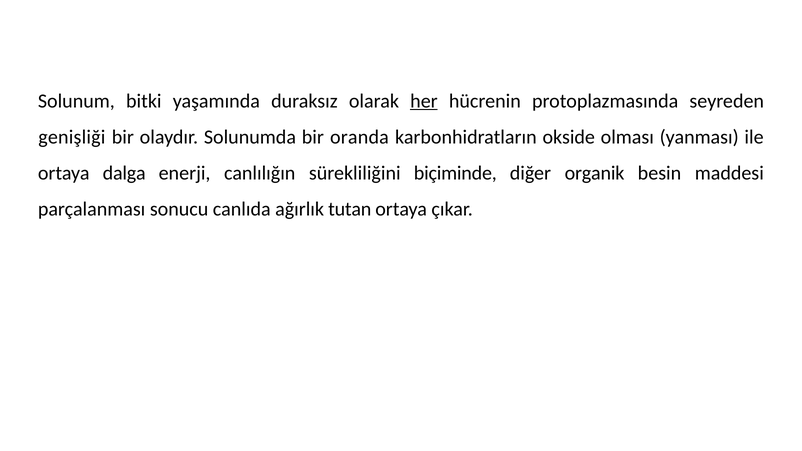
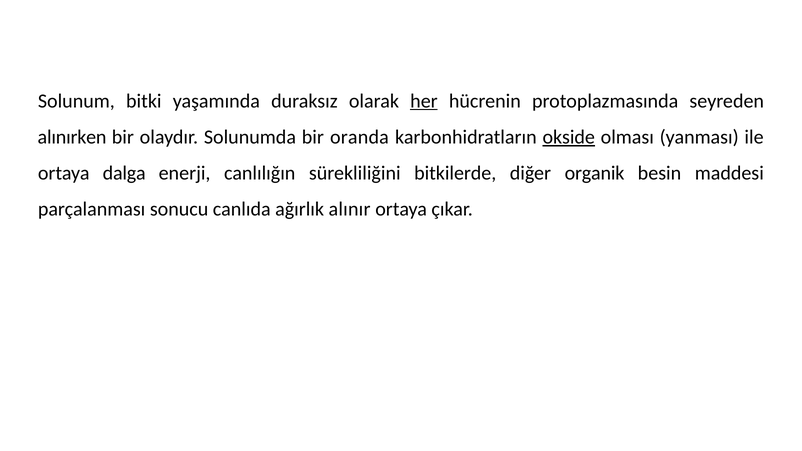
genişliği: genişliği -> alınırken
okside underline: none -> present
biçiminde: biçiminde -> bitkilerde
tutan: tutan -> alınır
